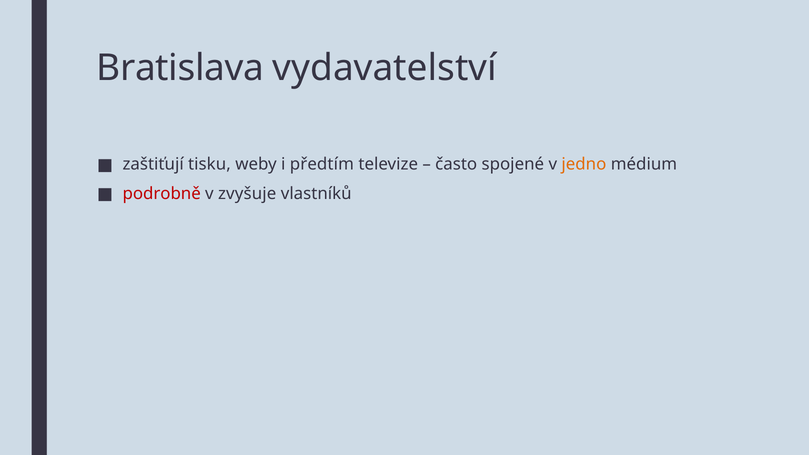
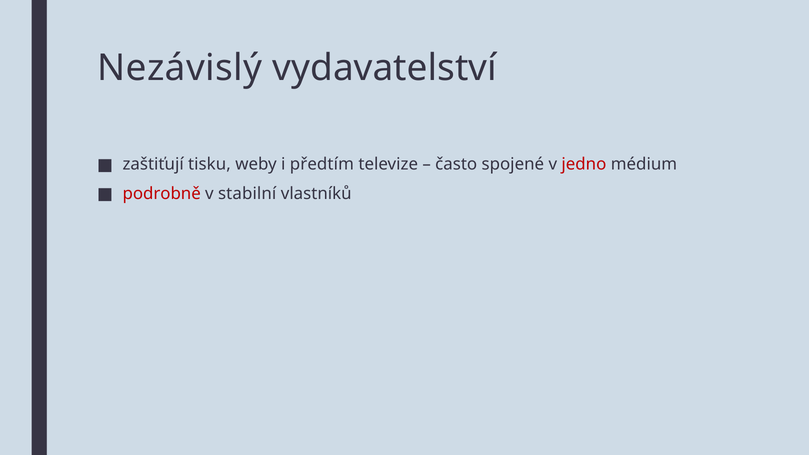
Bratislava: Bratislava -> Nezávislý
jedno colour: orange -> red
zvyšuje: zvyšuje -> stabilní
